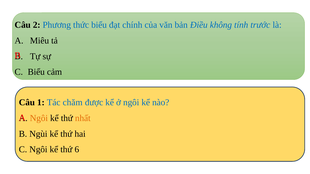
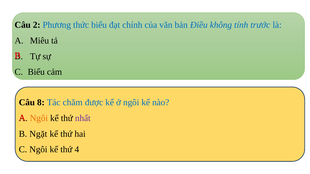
1: 1 -> 8
nhất colour: orange -> purple
Ngùi: Ngùi -> Ngặt
6: 6 -> 4
